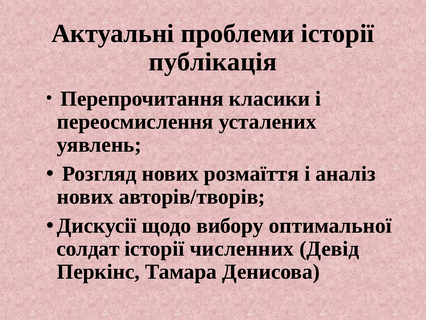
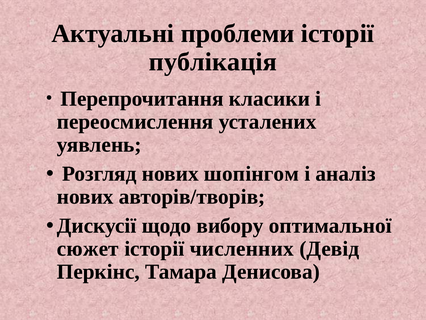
розмаїття: розмаїття -> шопінгом
солдат: солдат -> сюжет
